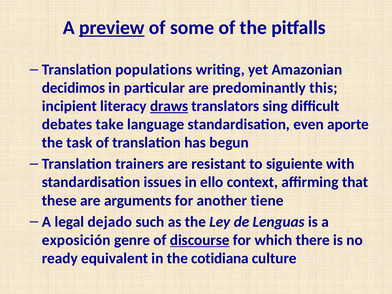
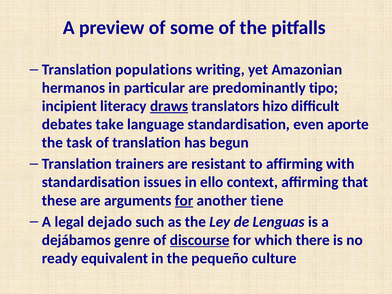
preview underline: present -> none
decidimos: decidimos -> hermanos
this: this -> tipo
sing: sing -> hizo
to siguiente: siguiente -> affirming
for at (184, 200) underline: none -> present
exposición: exposición -> dejábamos
cotidiana: cotidiana -> pequeño
